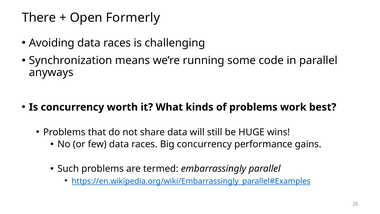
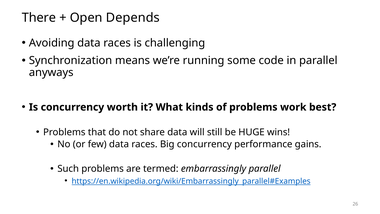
Formerly: Formerly -> Depends
